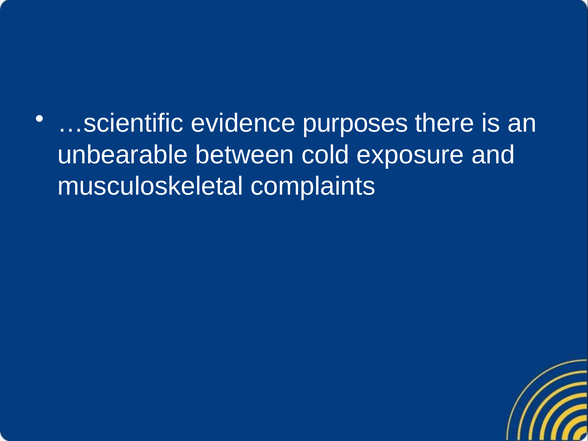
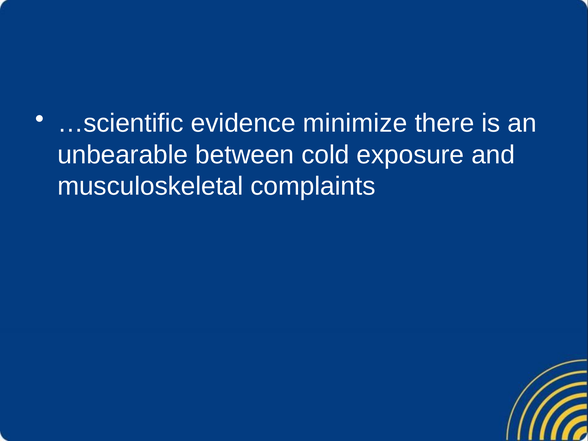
purposes: purposes -> minimize
